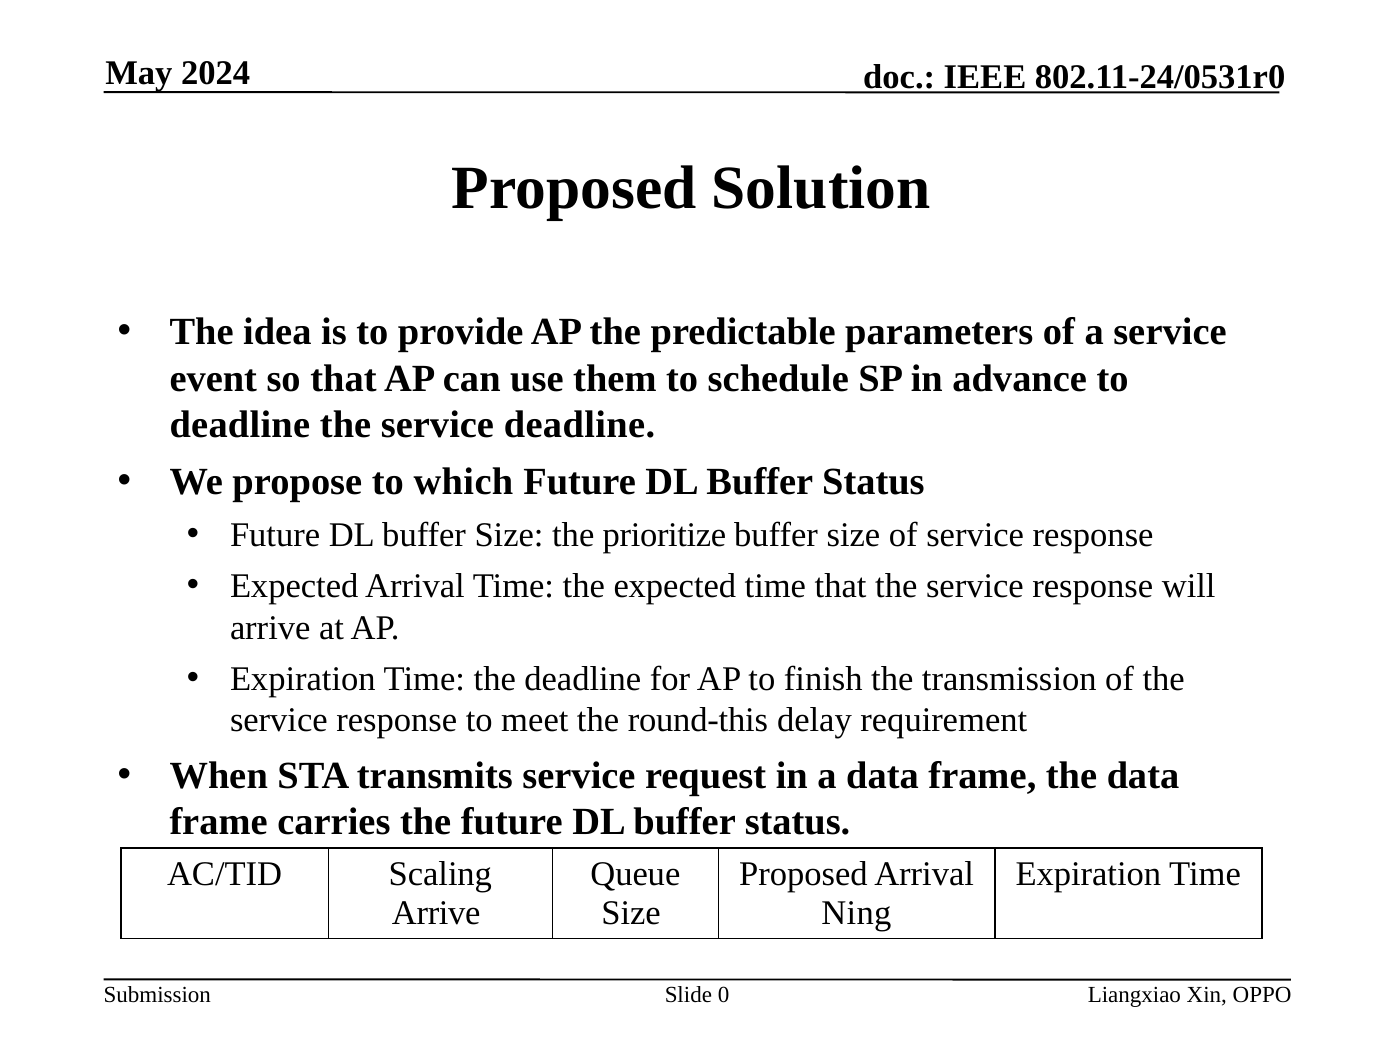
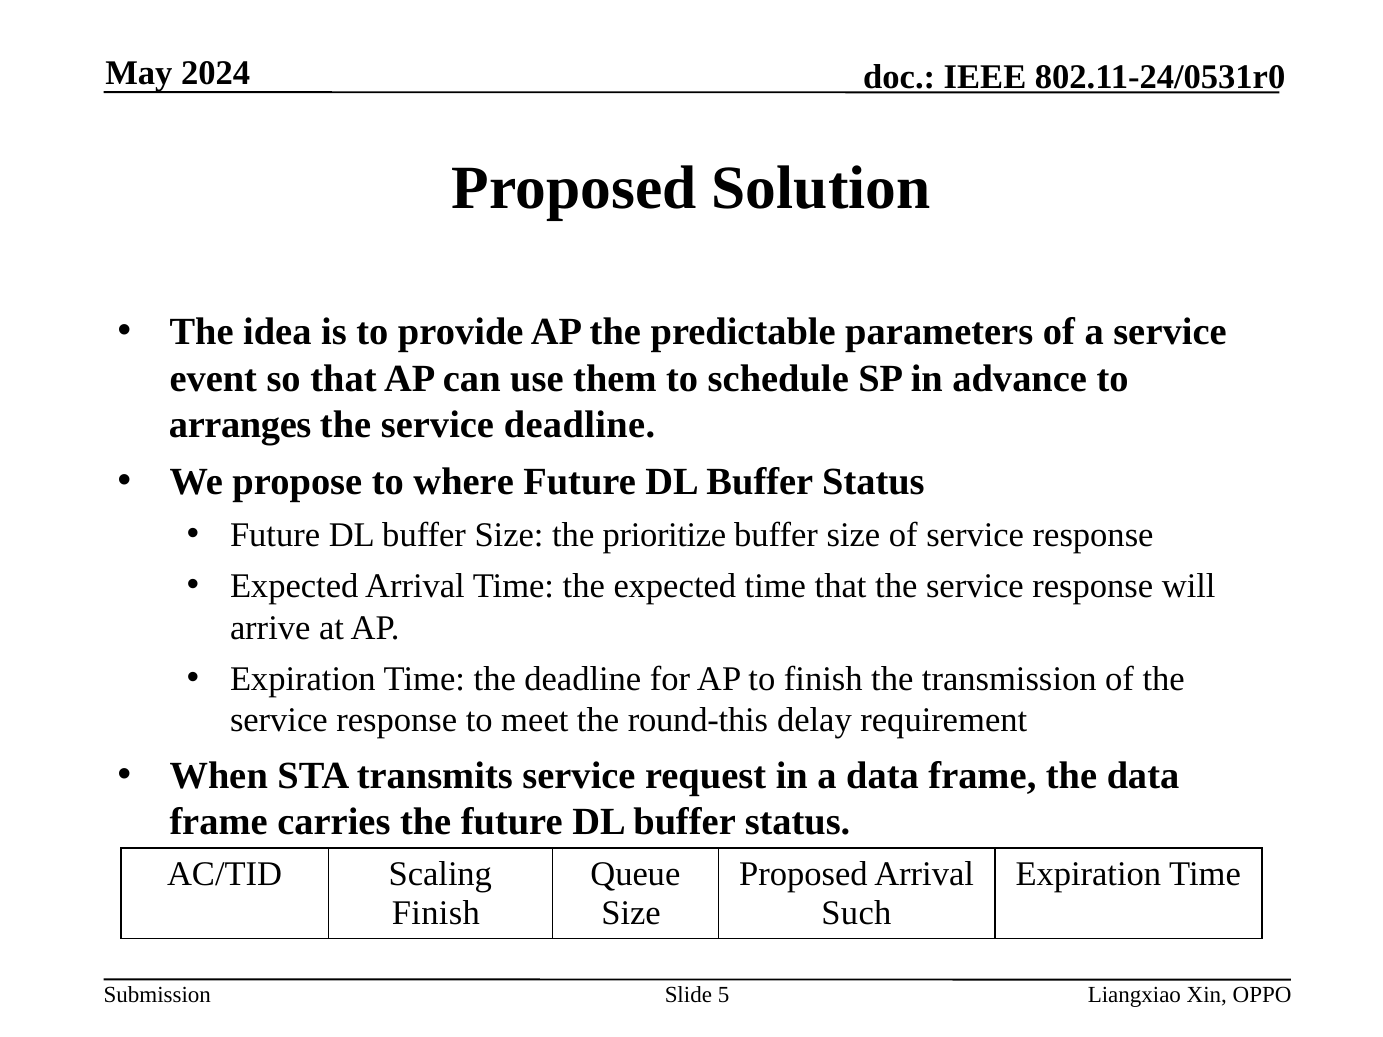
deadline at (240, 425): deadline -> arranges
which: which -> where
Arrive at (436, 913): Arrive -> Finish
Ning: Ning -> Such
0: 0 -> 5
